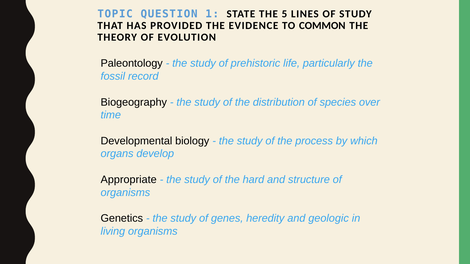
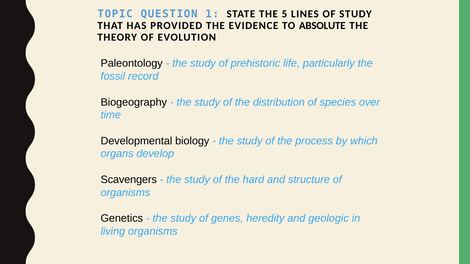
COMMON: COMMON -> ABSOLUTE
Appropriate: Appropriate -> Scavengers
